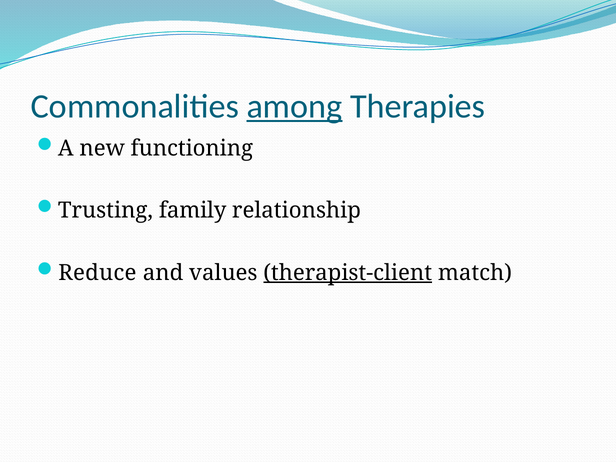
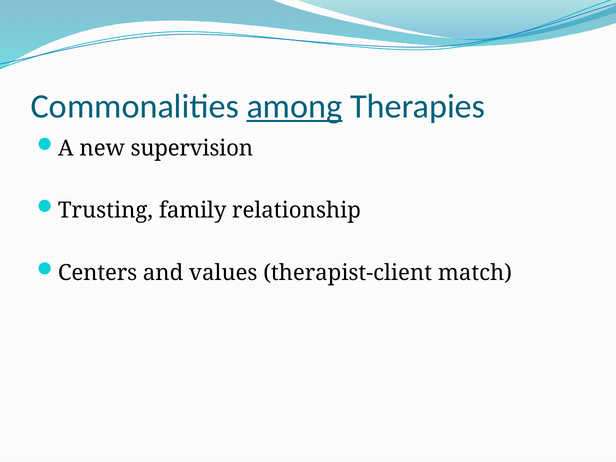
functioning: functioning -> supervision
Reduce: Reduce -> Centers
therapist-client underline: present -> none
